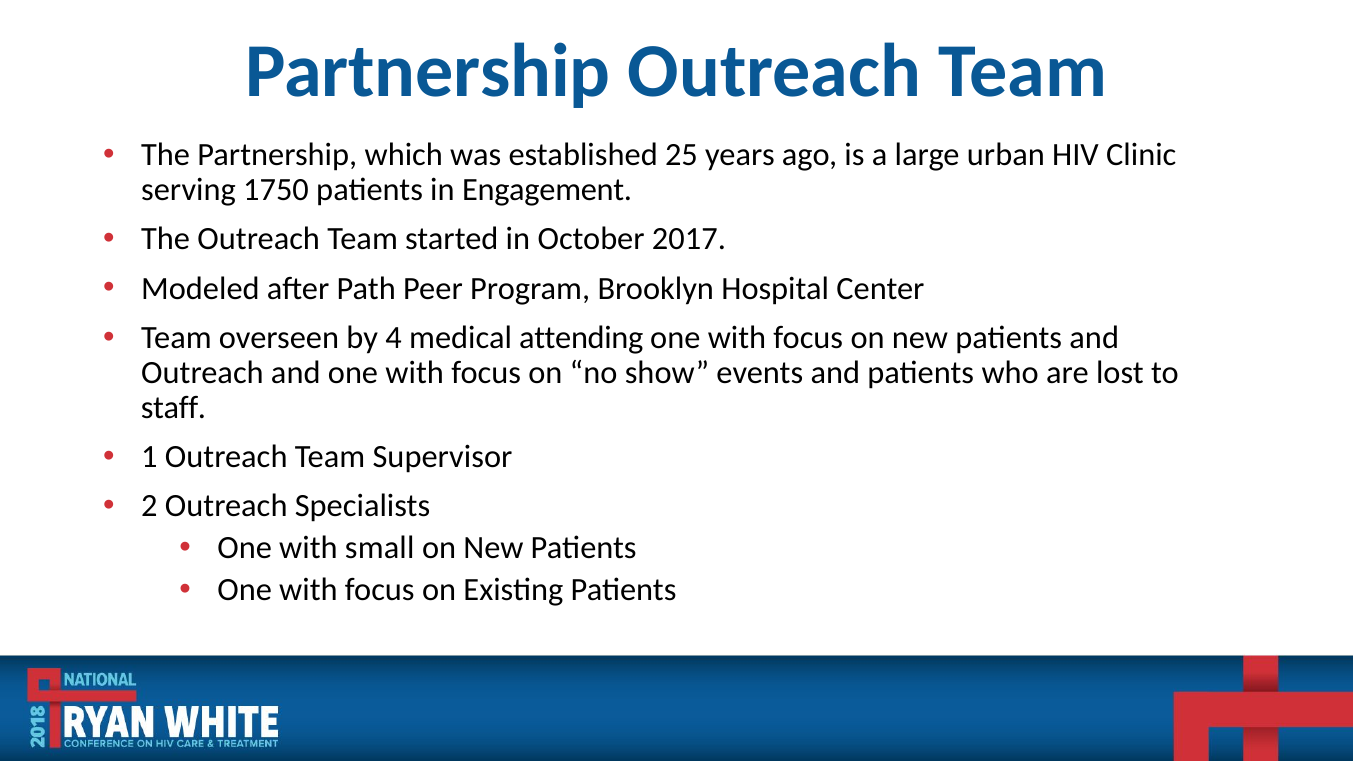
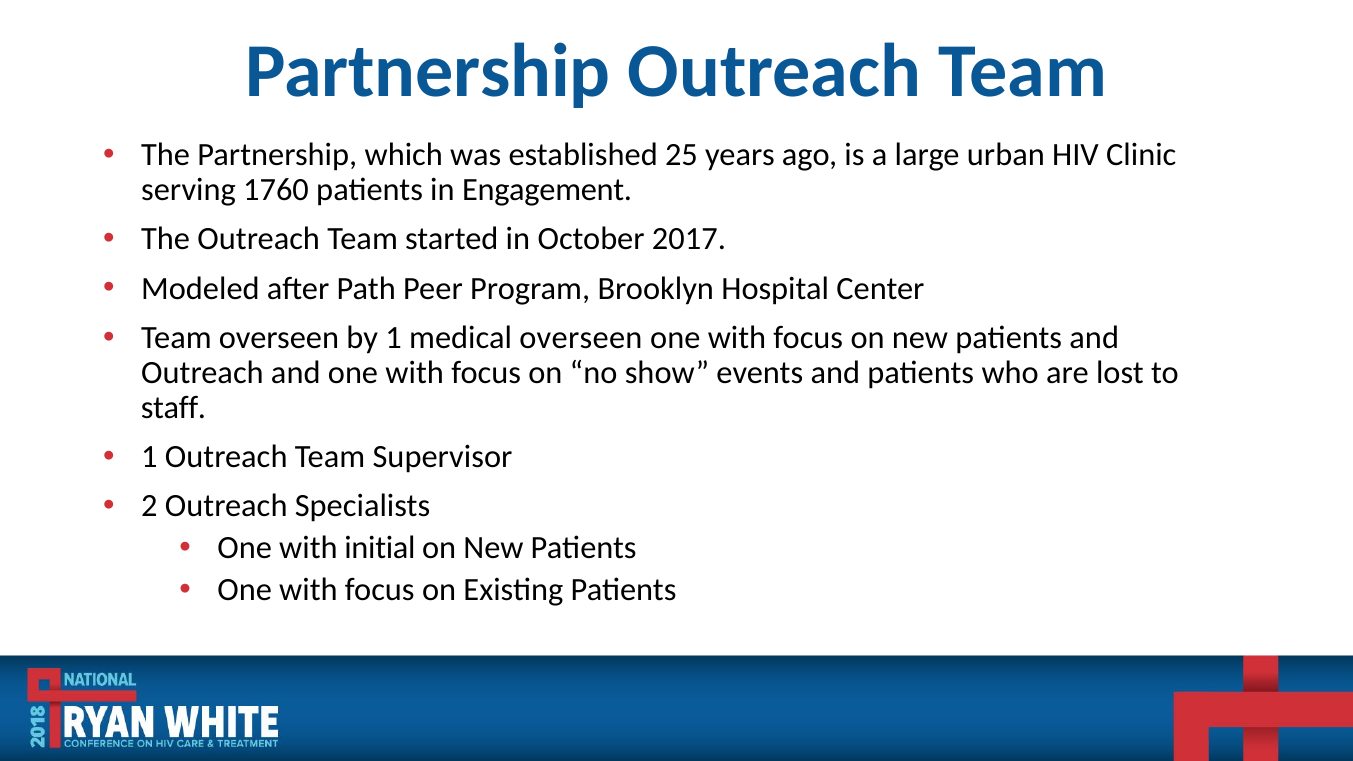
1750: 1750 -> 1760
by 4: 4 -> 1
medical attending: attending -> overseen
small: small -> initial
